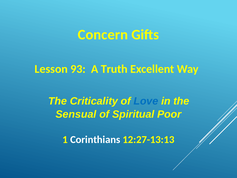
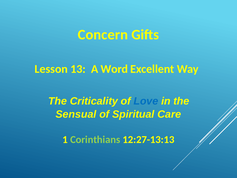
93: 93 -> 13
Truth: Truth -> Word
Poor: Poor -> Care
Corinthians colour: white -> light green
